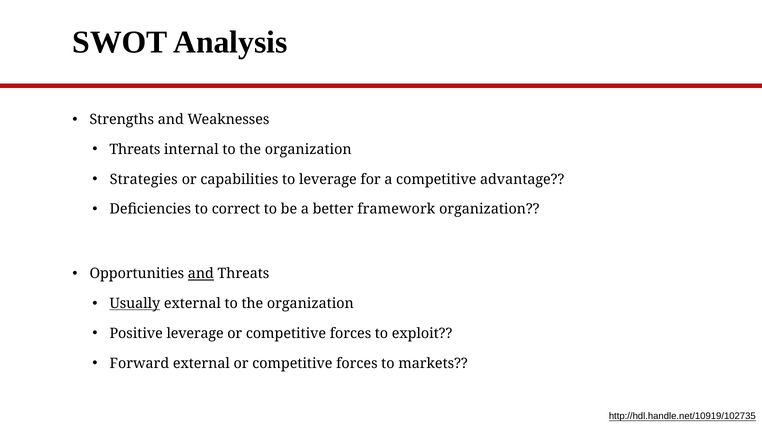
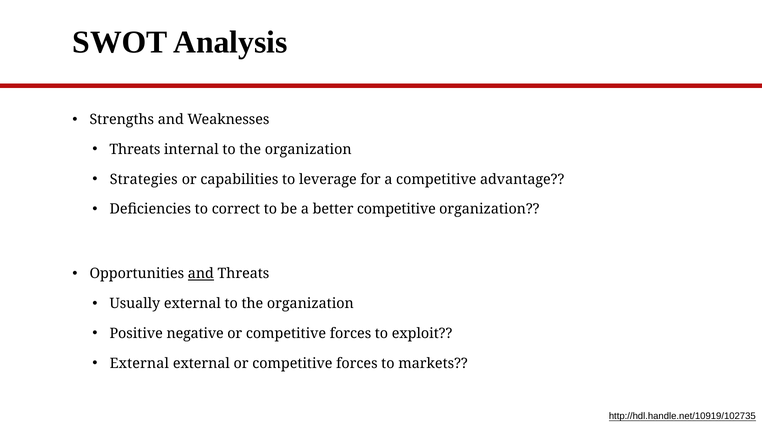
better framework: framework -> competitive
Usually underline: present -> none
Positive leverage: leverage -> negative
Forward at (139, 363): Forward -> External
